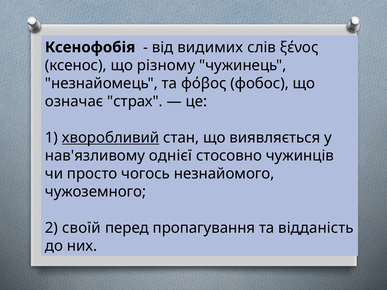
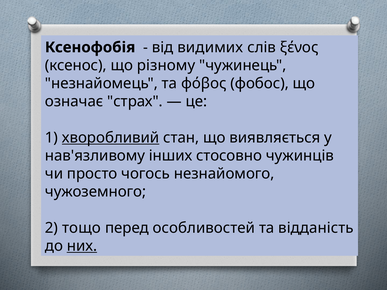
однієї: однієї -> інших
своїй: своїй -> тощо
пропагування: пропагування -> особливостей
них underline: none -> present
